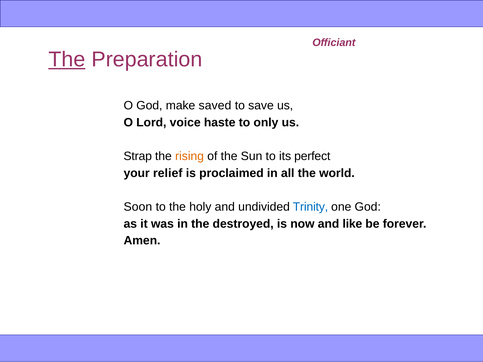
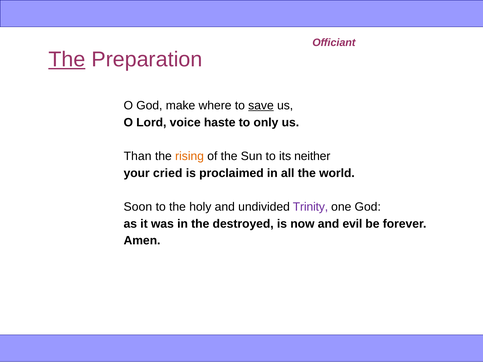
saved: saved -> where
save underline: none -> present
Strap: Strap -> Than
perfect: perfect -> neither
relief: relief -> cried
Trinity colour: blue -> purple
like: like -> evil
